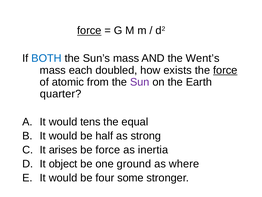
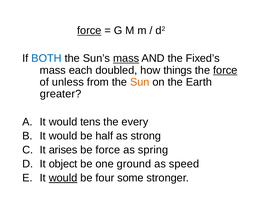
mass at (126, 58) underline: none -> present
Went’s: Went’s -> Fixed’s
exists: exists -> things
atomic: atomic -> unless
Sun colour: purple -> orange
quarter: quarter -> greater
equal: equal -> every
inertia: inertia -> spring
where: where -> speed
would at (63, 177) underline: none -> present
